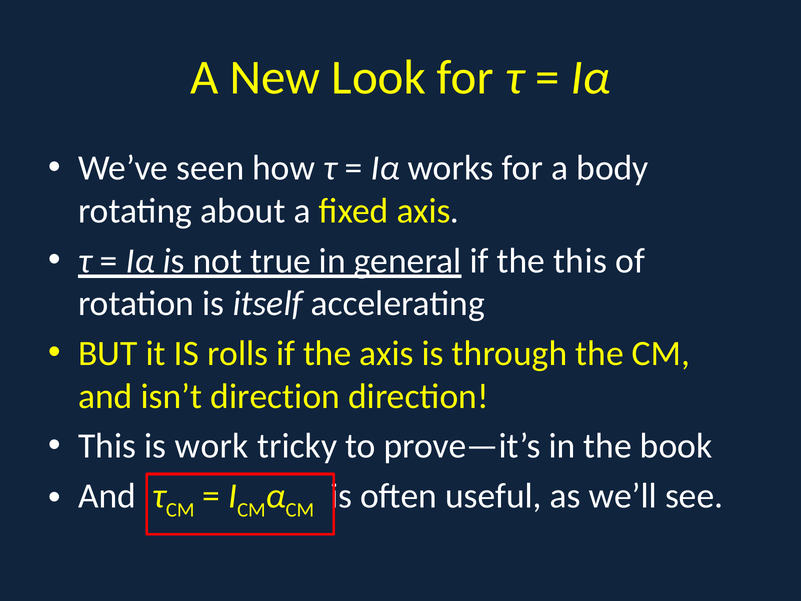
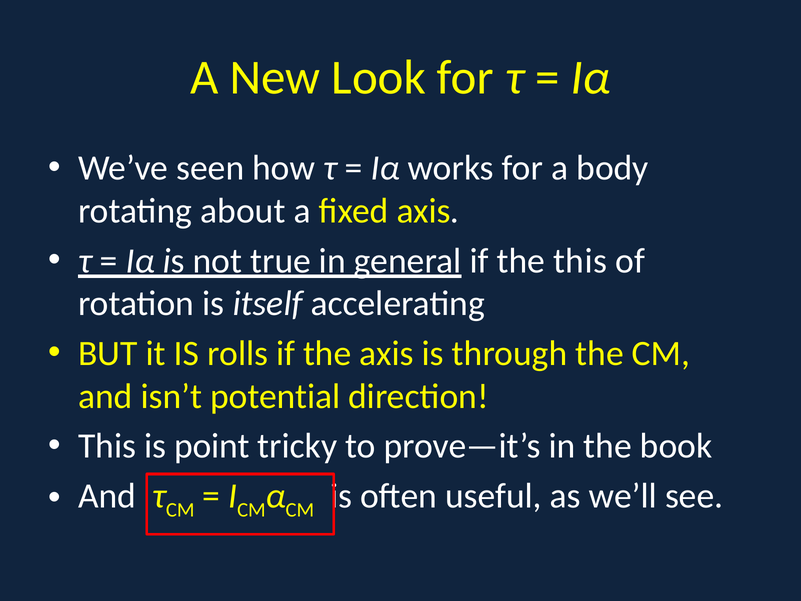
isn’t direction: direction -> potential
work: work -> point
